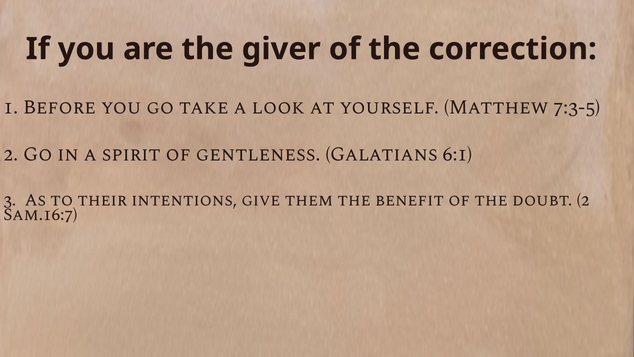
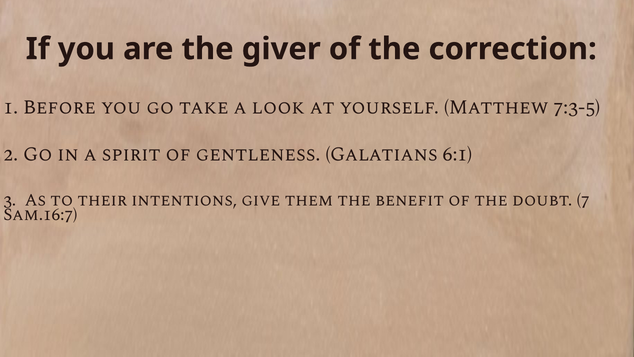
doubt 2: 2 -> 7
